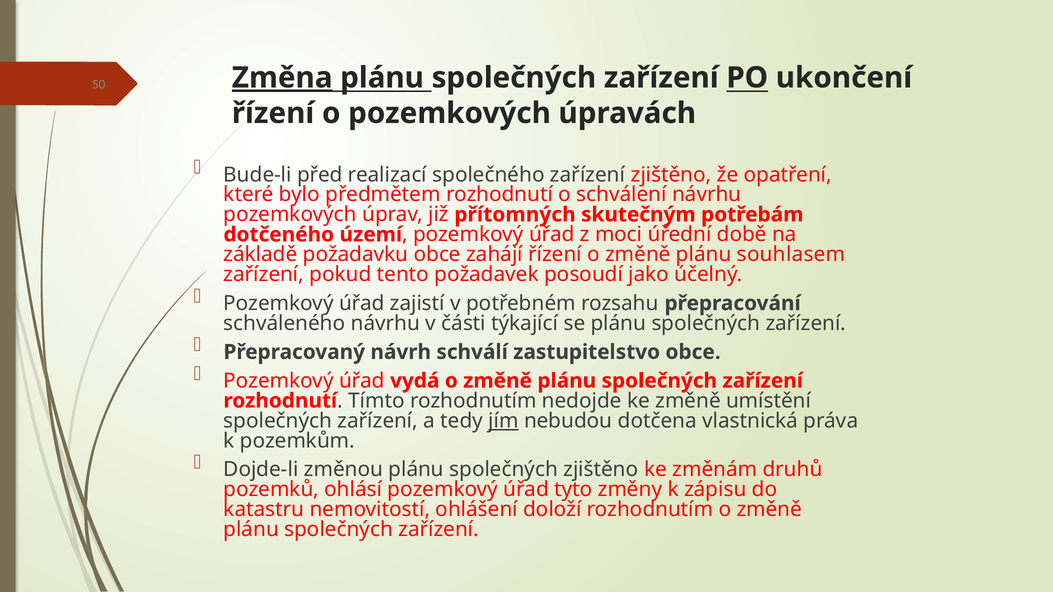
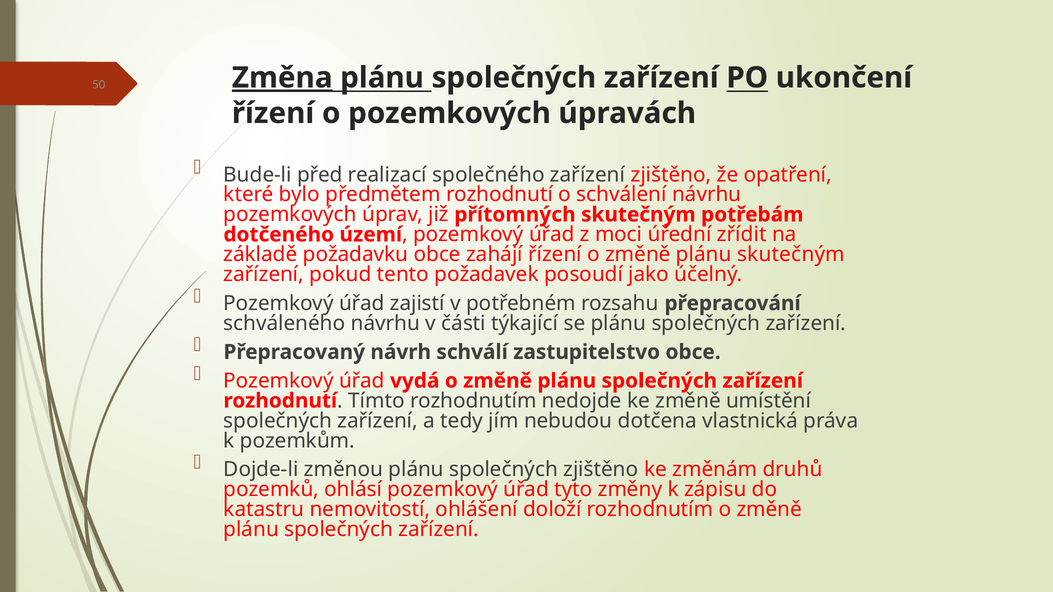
době: době -> zřídit
plánu souhlasem: souhlasem -> skutečným
jím underline: present -> none
